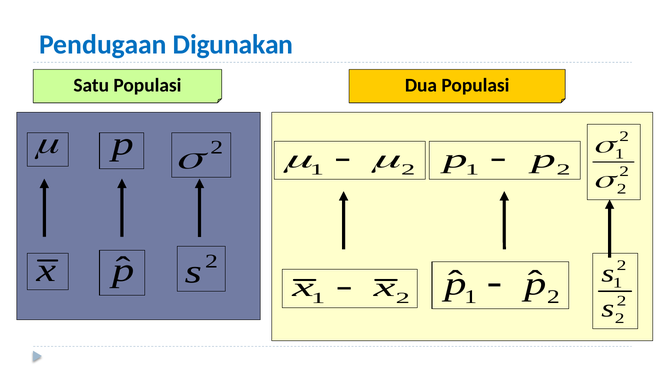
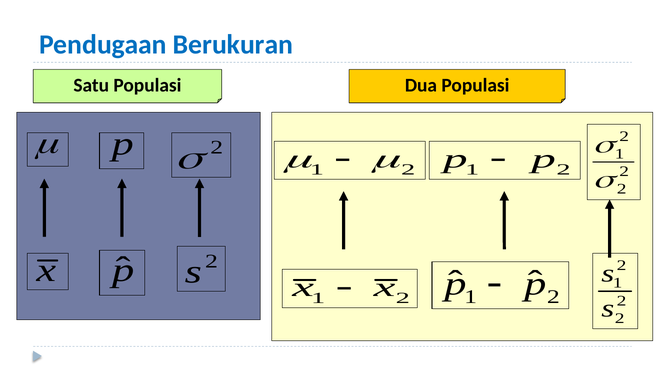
Digunakan: Digunakan -> Berukuran
